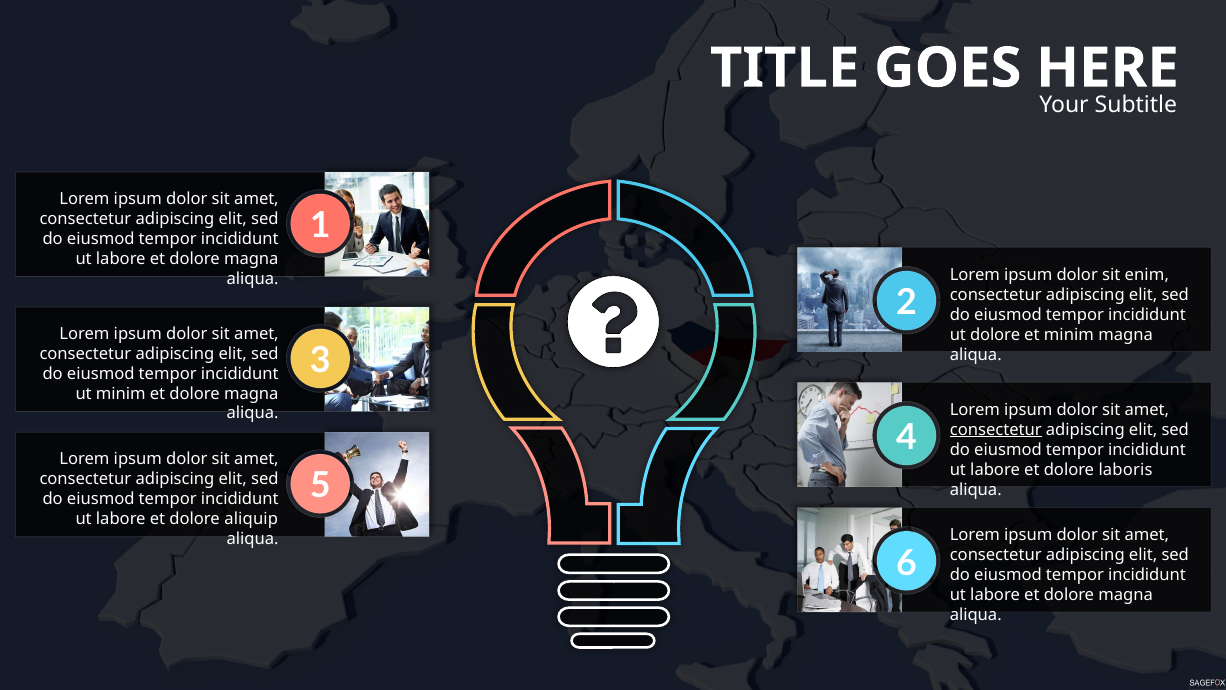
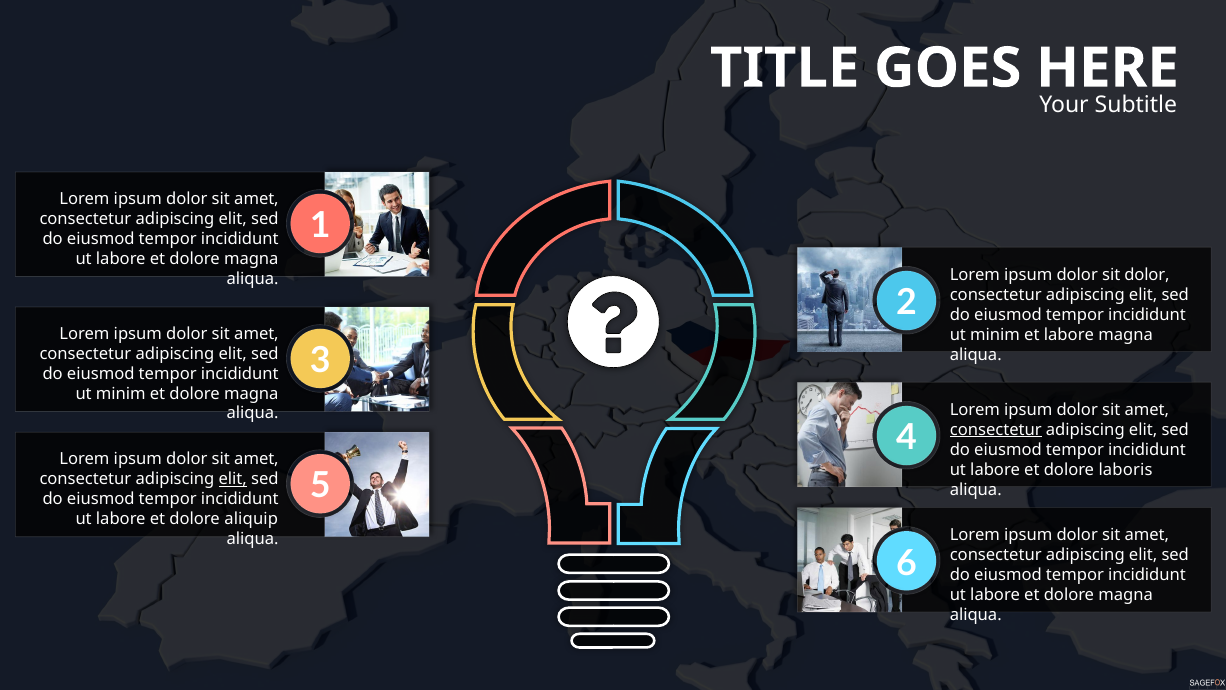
sit enim: enim -> dolor
dolore at (995, 334): dolore -> minim
et minim: minim -> labore
elit at (233, 479) underline: none -> present
